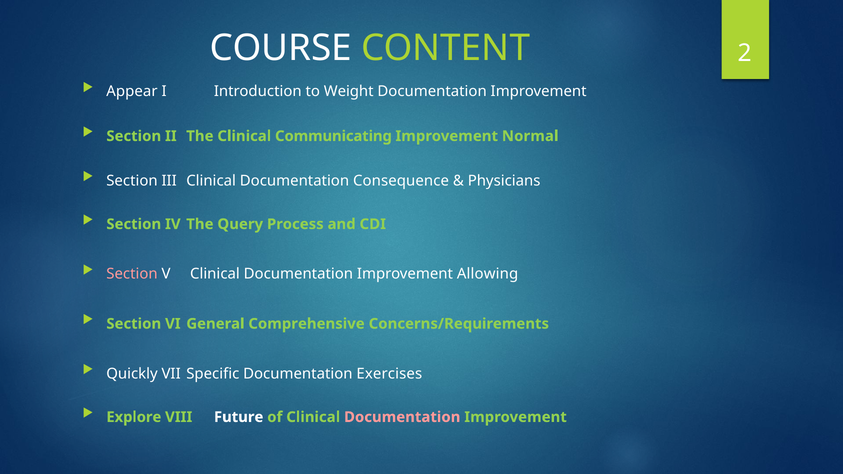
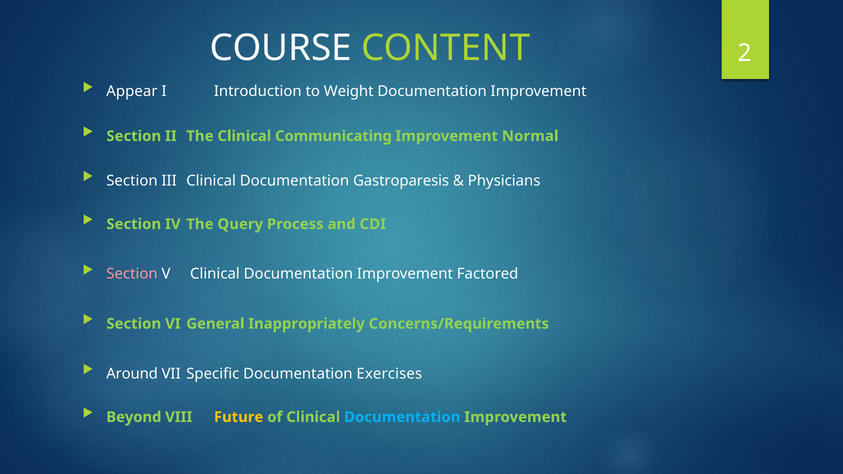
Consequence: Consequence -> Gastroparesis
Allowing: Allowing -> Factored
Comprehensive: Comprehensive -> Inappropriately
Quickly: Quickly -> Around
Explore: Explore -> Beyond
Future colour: white -> yellow
Documentation at (402, 417) colour: pink -> light blue
